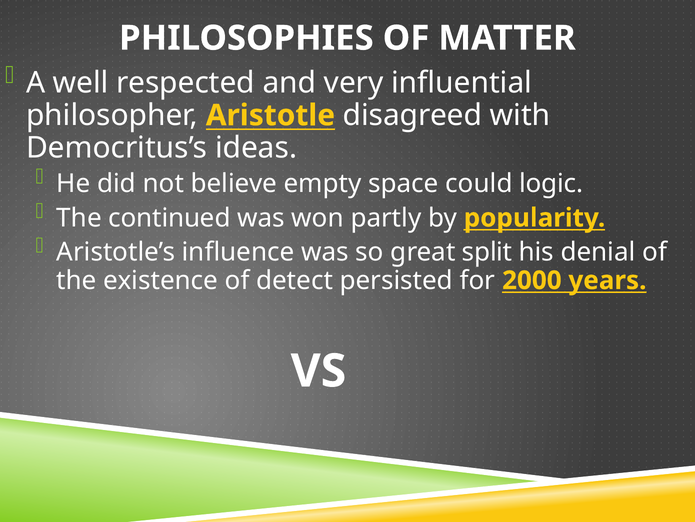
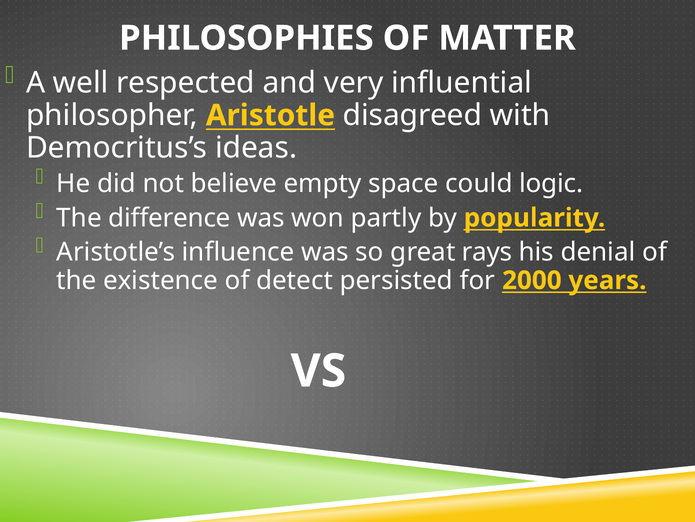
continued: continued -> difference
split: split -> rays
